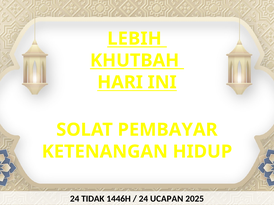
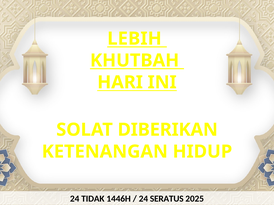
PEMBAYAR: PEMBAYAR -> DIBERIKAN
UCAPAN: UCAPAN -> SERATUS
